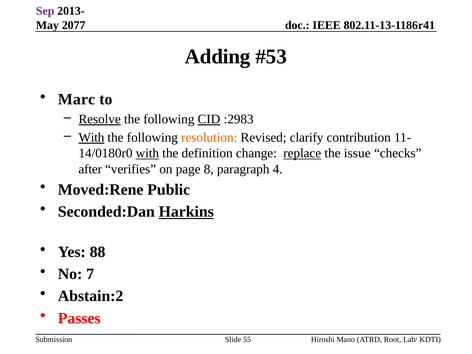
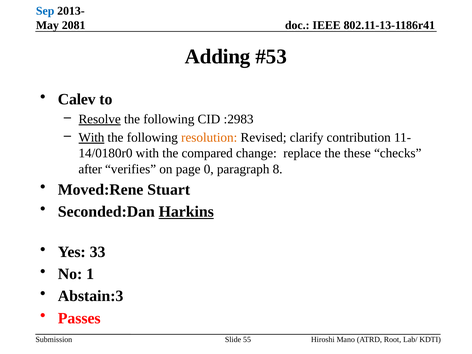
Sep colour: purple -> blue
2077: 2077 -> 2081
Marc: Marc -> Calev
CID underline: present -> none
with at (147, 153) underline: present -> none
definition: definition -> compared
replace underline: present -> none
issue: issue -> these
8: 8 -> 0
4: 4 -> 8
Public: Public -> Stuart
88: 88 -> 33
7: 7 -> 1
Abstain:2: Abstain:2 -> Abstain:3
